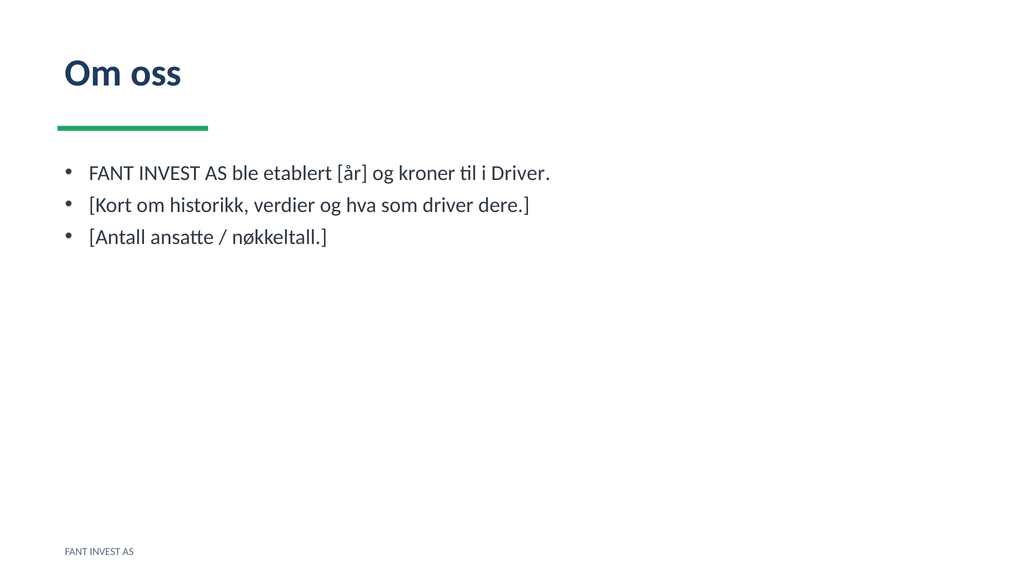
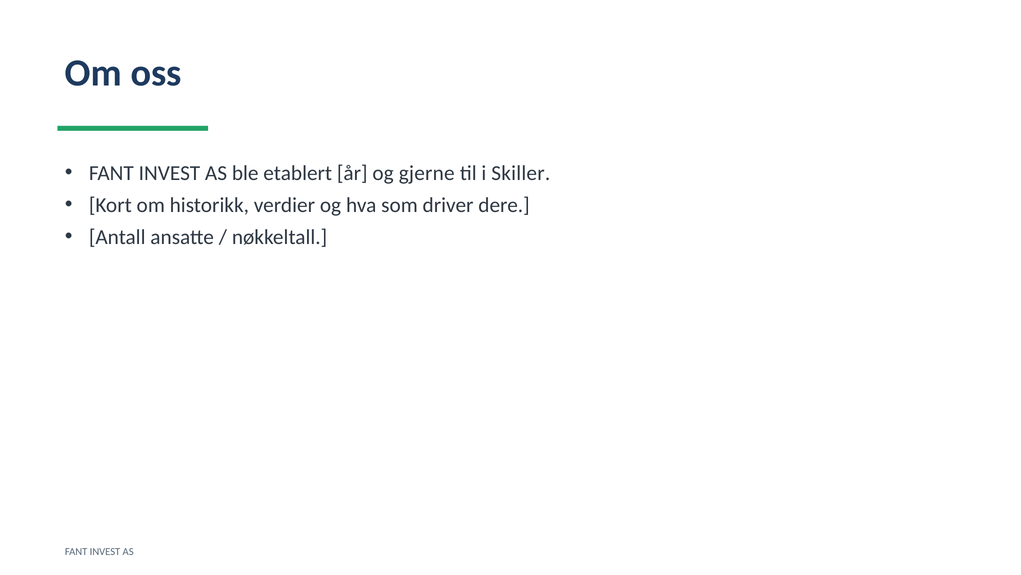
kroner: kroner -> gjerne
i Driver: Driver -> Skiller
